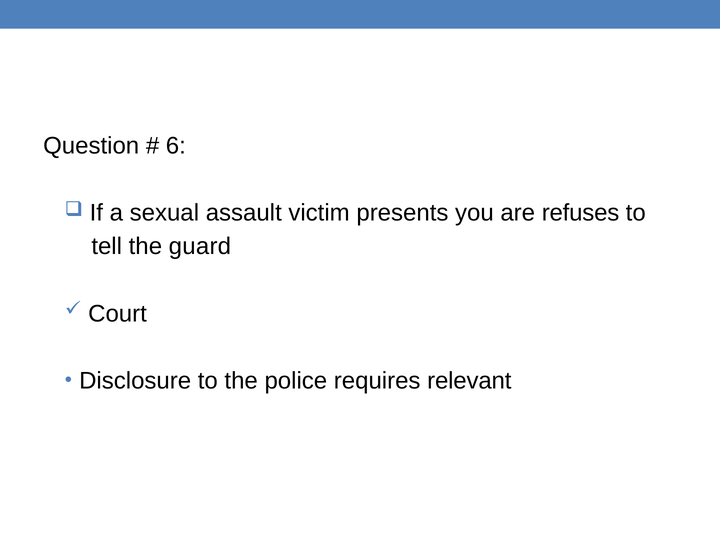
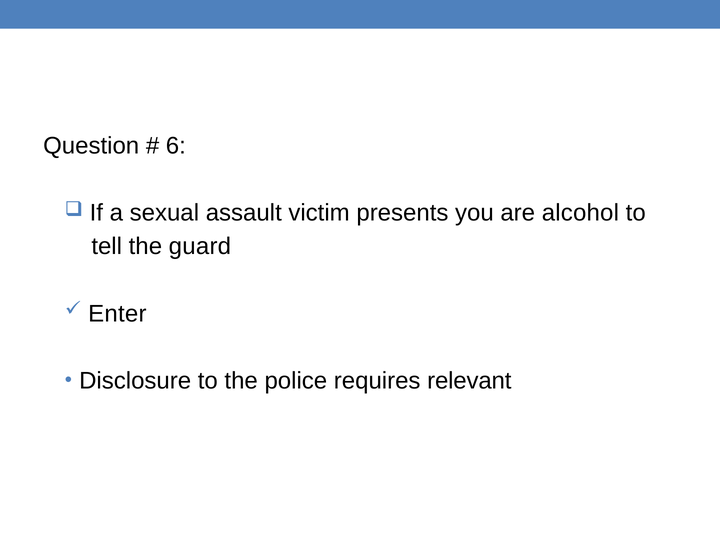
refuses: refuses -> alcohol
Court: Court -> Enter
